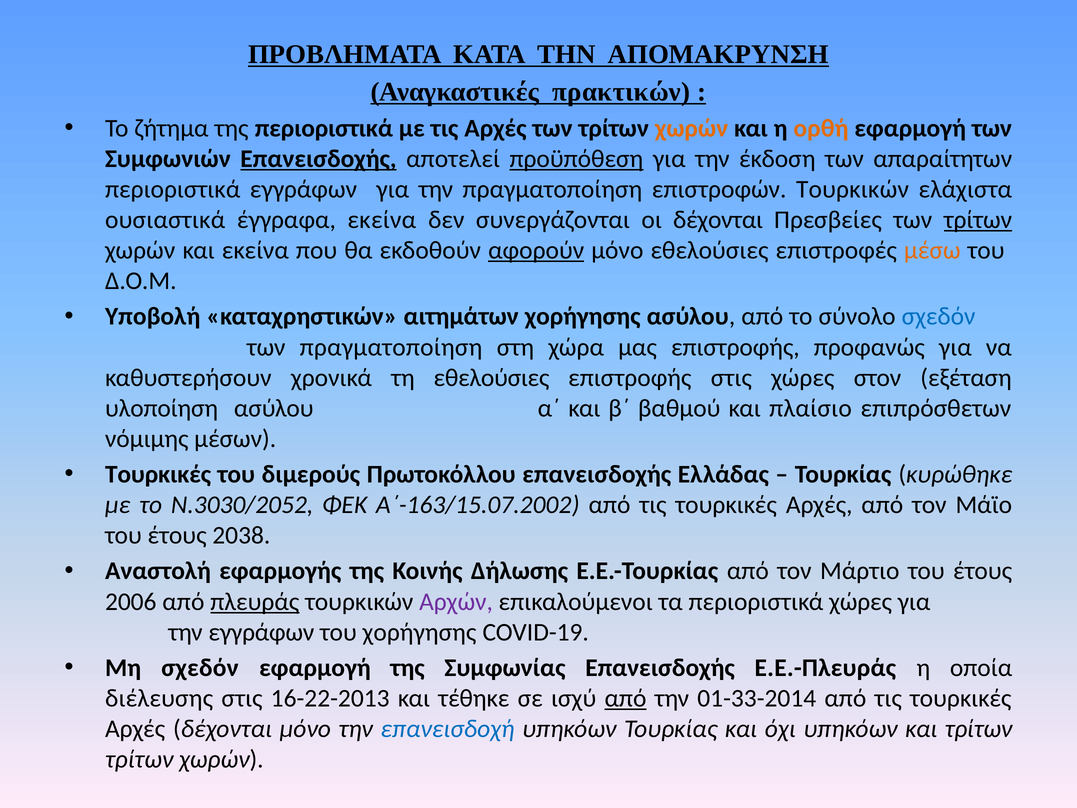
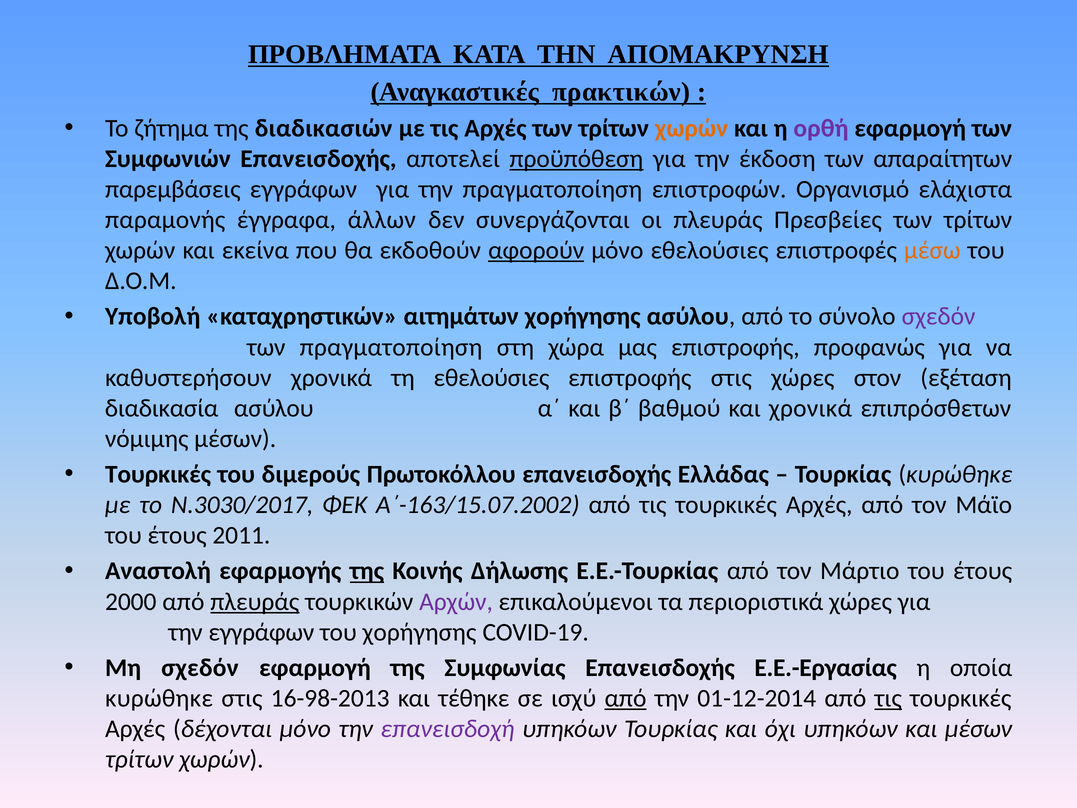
της περιοριστικά: περιοριστικά -> διαδικασιών
ορθή colour: orange -> purple
Επανεισδοχής at (318, 159) underline: present -> none
περιοριστικά at (173, 189): περιοριστικά -> παρεμβάσεις
επιστροφών Τουρκικών: Τουρκικών -> Οργανισμό
ουσιαστικά: ουσιαστικά -> παραμονής
έγγραφα εκείνα: εκείνα -> άλλων
οι δέχονται: δέχονται -> πλευράς
τρίτων at (978, 220) underline: present -> none
σχεδόν at (939, 316) colour: blue -> purple
υλοποίηση: υλοποίηση -> διαδικασία
και πλαίσιο: πλαίσιο -> χρονικά
Ν.3030/2052: Ν.3030/2052 -> Ν.3030/2017
2038: 2038 -> 2011
της at (367, 571) underline: none -> present
2006: 2006 -> 2000
Ε.Ε.-Πλευράς: Ε.Ε.-Πλευράς -> Ε.Ε.-Εργασίας
διέλευσης at (159, 698): διέλευσης -> κυρώθηκε
16-22-2013: 16-22-2013 -> 16-98-2013
01-33-2014: 01-33-2014 -> 01-12-2014
τις at (888, 698) underline: none -> present
επανεισδοχή colour: blue -> purple
και τρίτων: τρίτων -> μέσων
